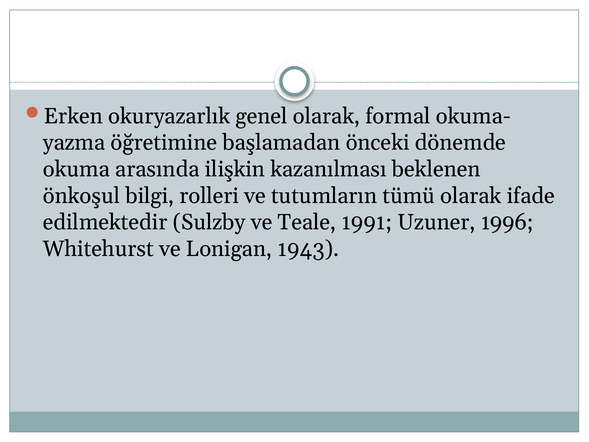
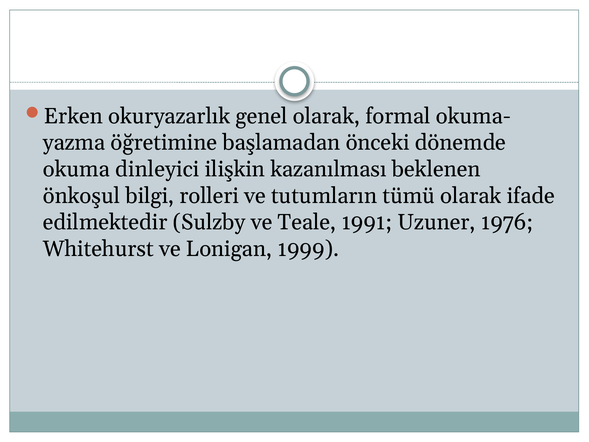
arasında: arasında -> dinleyici
1996: 1996 -> 1976
1943: 1943 -> 1999
